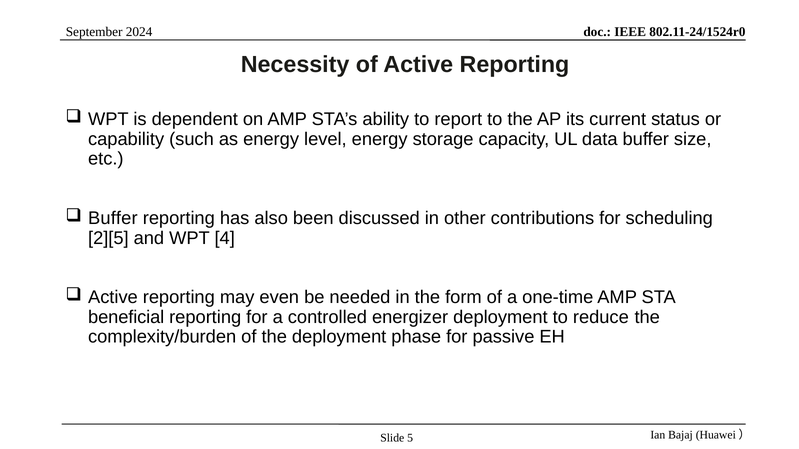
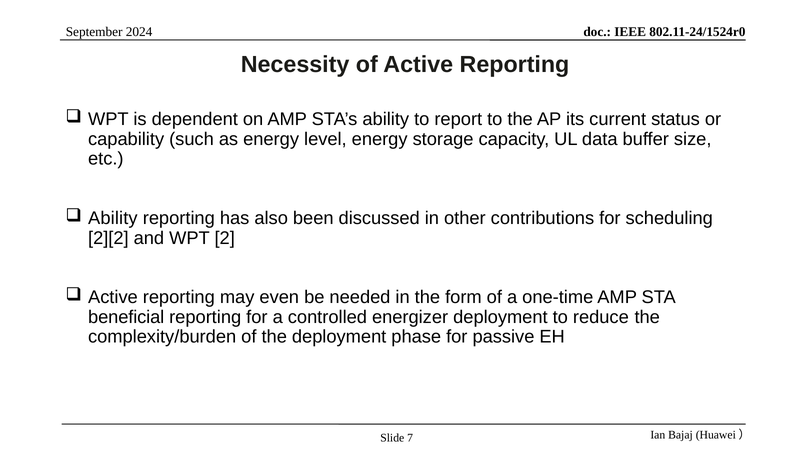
Buffer at (113, 218): Buffer -> Ability
2][5: 2][5 -> 2][2
4: 4 -> 2
5: 5 -> 7
